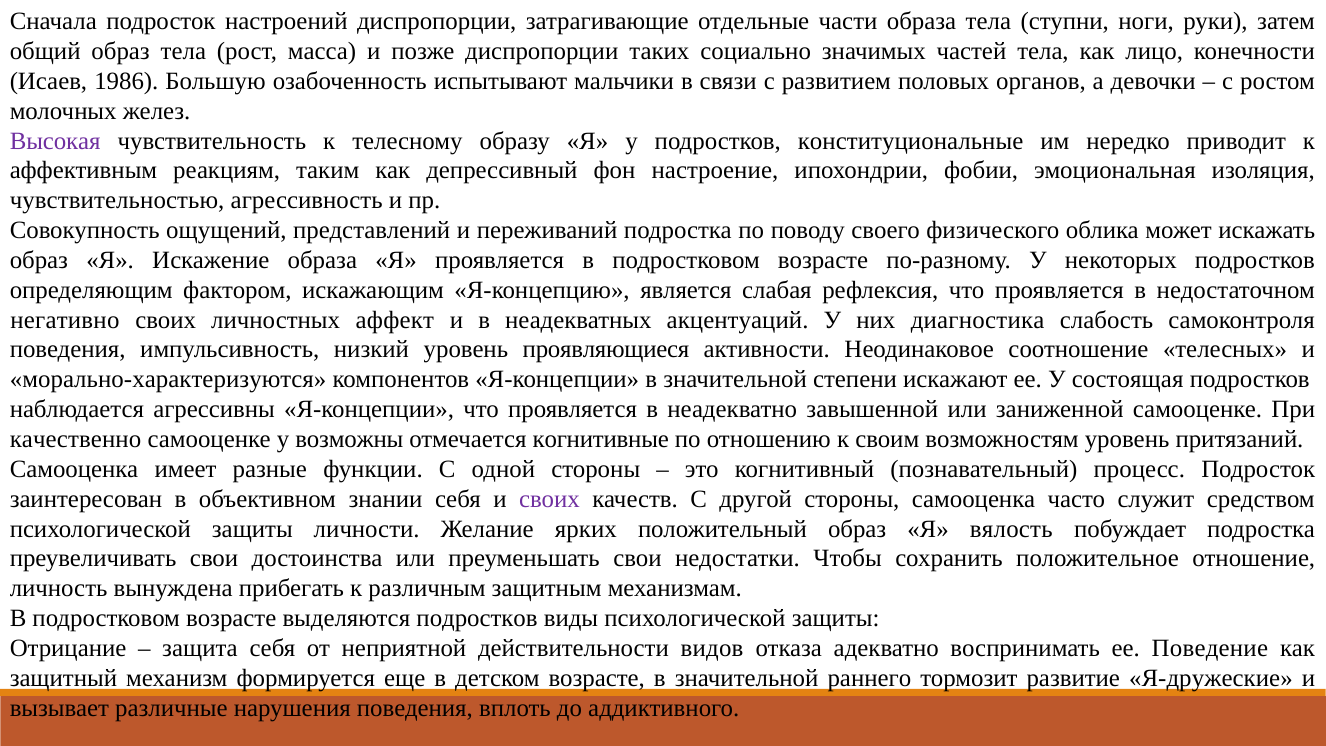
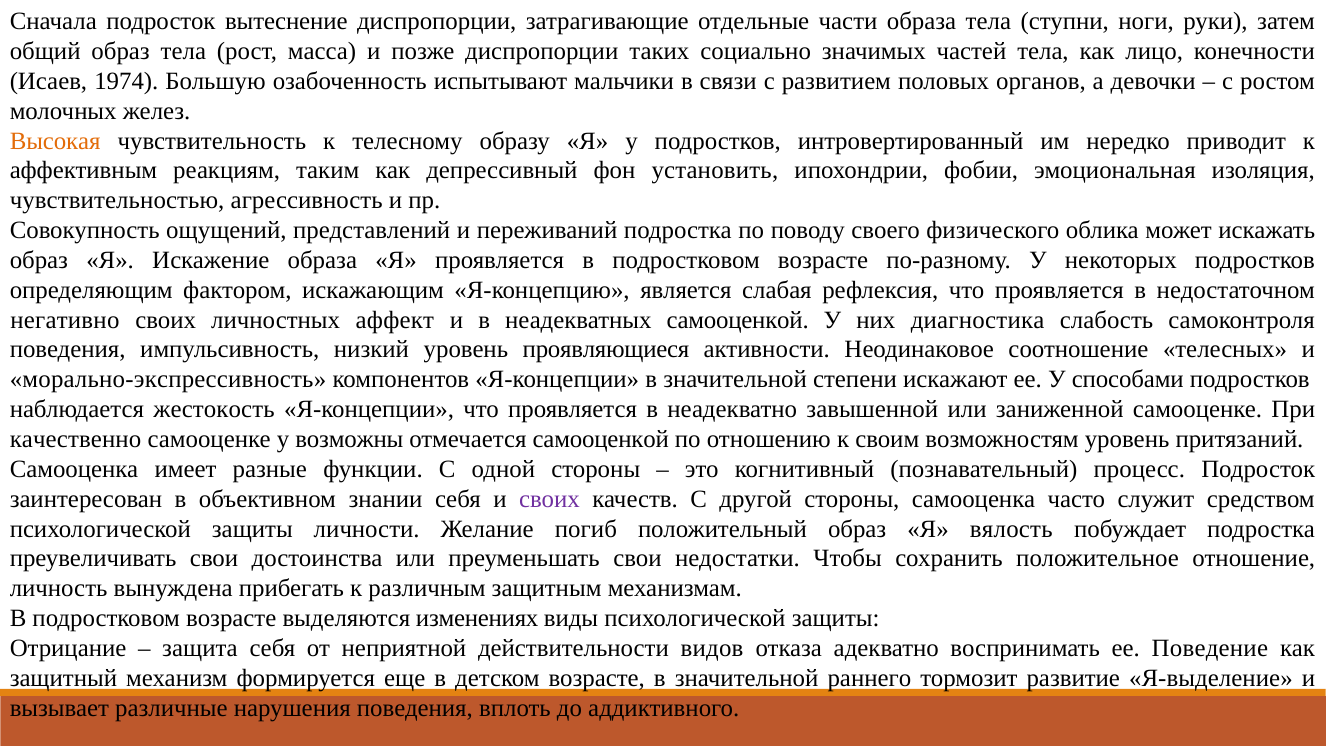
настроений: настроений -> вытеснение
1986: 1986 -> 1974
Высокая colour: purple -> orange
конституциональные: конституциональные -> интровертированный
настроение: настроение -> установить
неадекватных акцентуаций: акцентуаций -> самооценкой
морально-характеризуются: морально-характеризуются -> морально-экспрессивность
состоящая: состоящая -> способами
агрессивны: агрессивны -> жестокость
отмечается когнитивные: когнитивные -> самооценкой
ярких: ярких -> погиб
выделяются подростков: подростков -> изменениях
Я-дружеские: Я-дружеские -> Я-выделение
